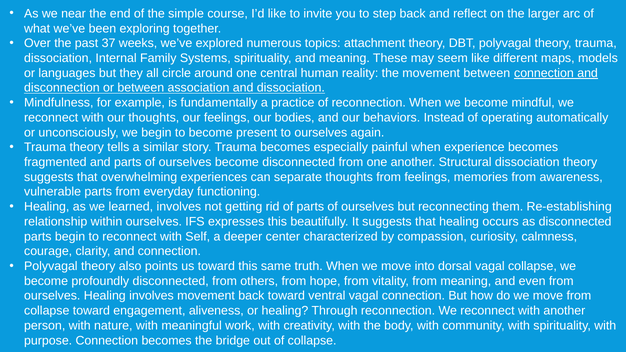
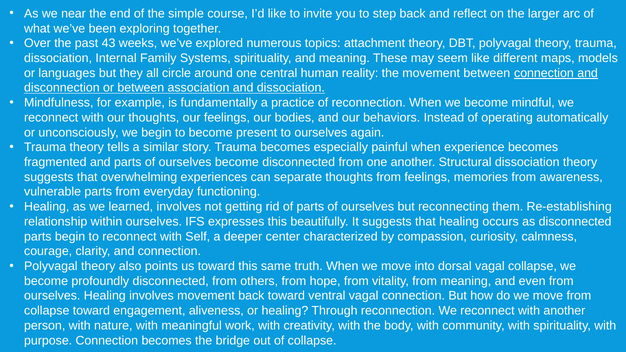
37: 37 -> 43
